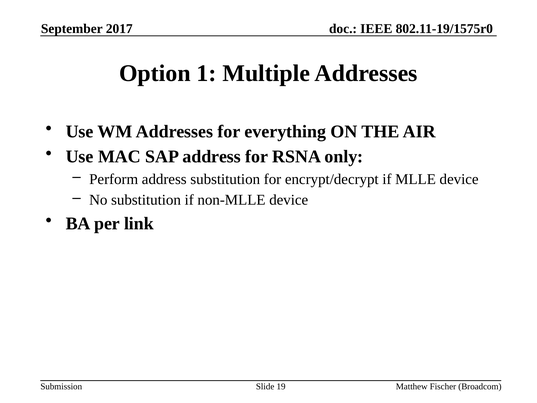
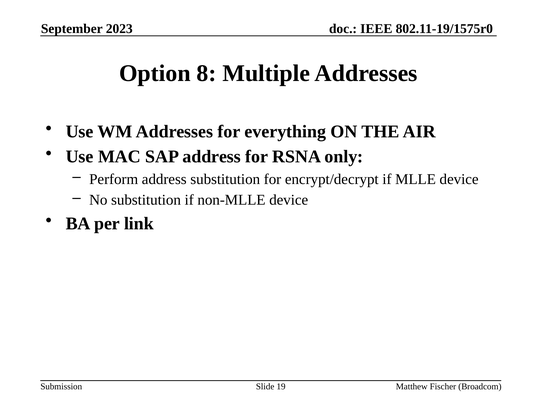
2017: 2017 -> 2023
1: 1 -> 8
